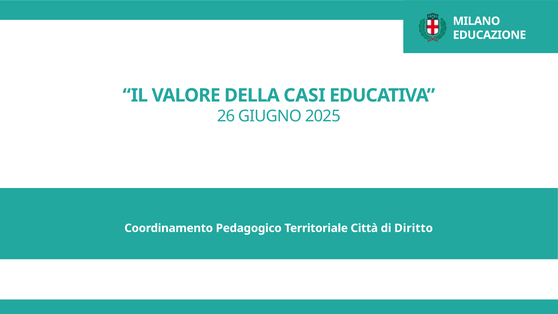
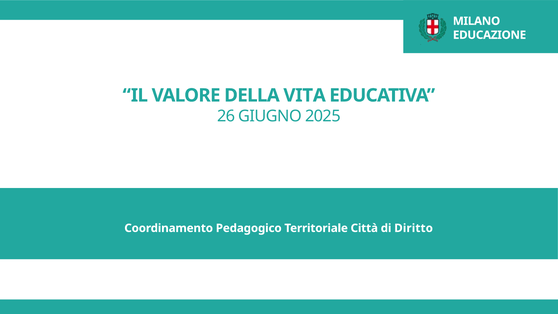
CASI: CASI -> VITA
